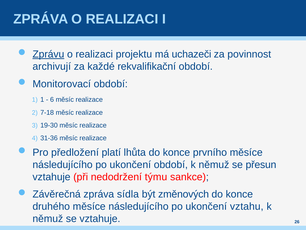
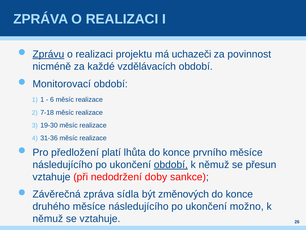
archivují: archivují -> nicméně
rekvalifikační: rekvalifikační -> vzdělávacích
období at (171, 164) underline: none -> present
týmu: týmu -> doby
vztahu: vztahu -> možno
